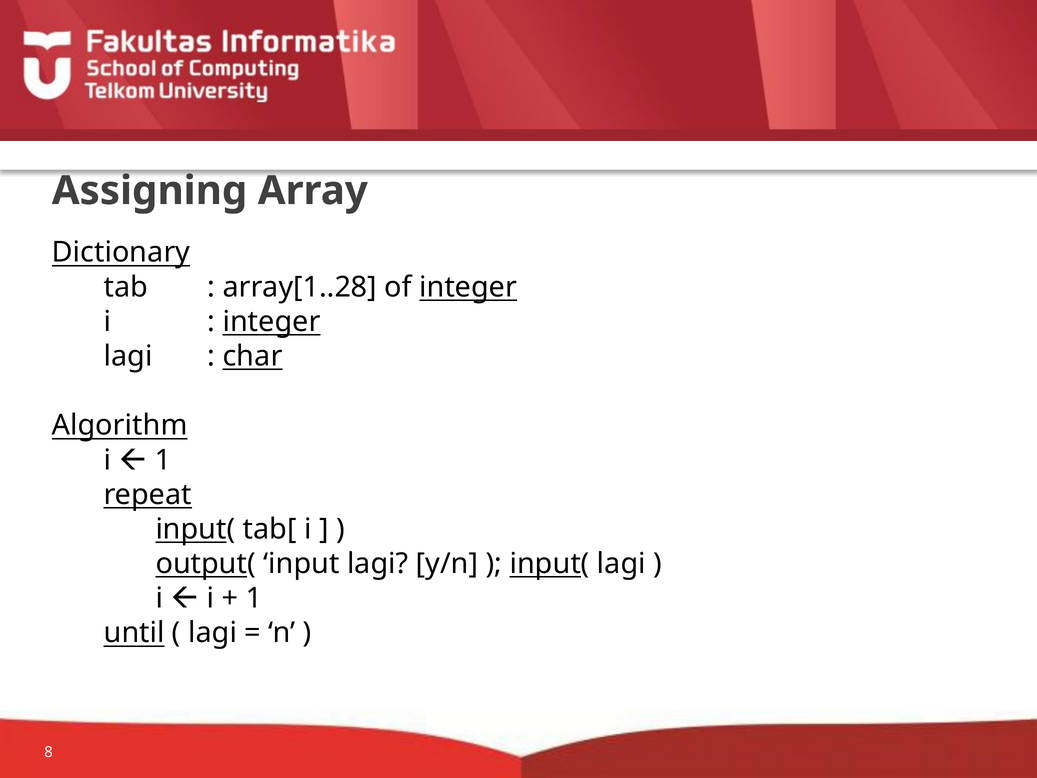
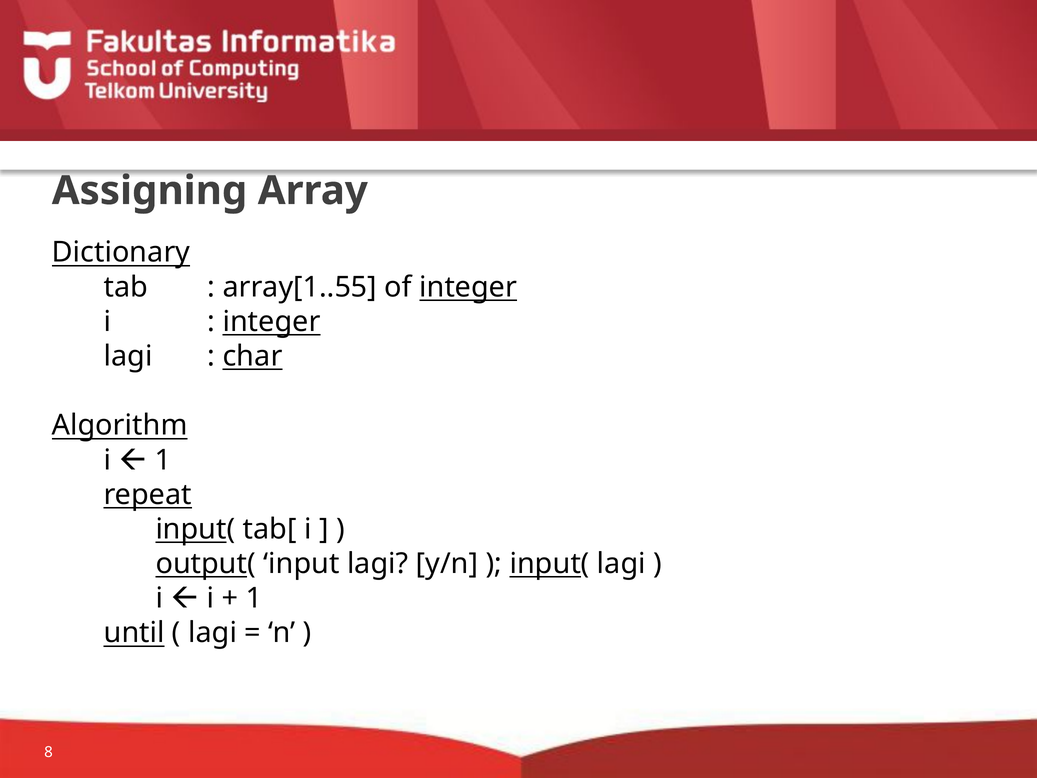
array[1..28: array[1..28 -> array[1..55
